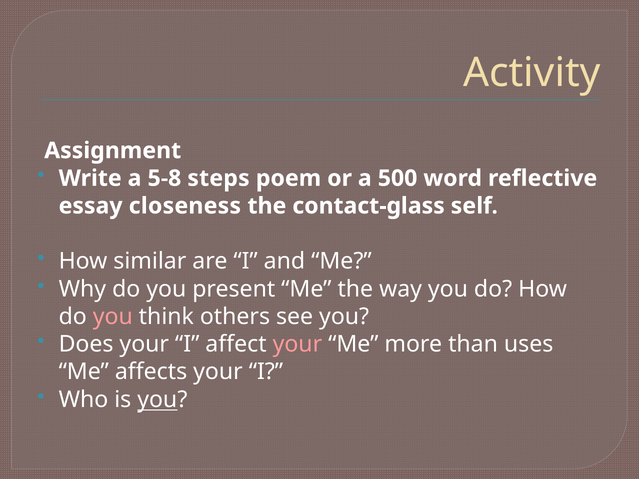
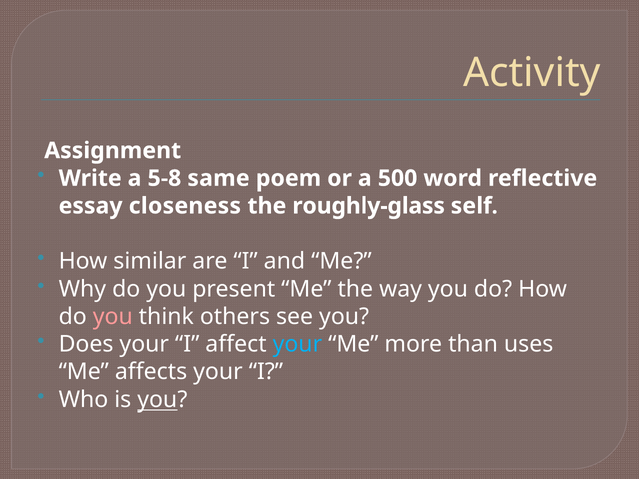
steps: steps -> same
contact-glass: contact-glass -> roughly-glass
your at (297, 344) colour: pink -> light blue
